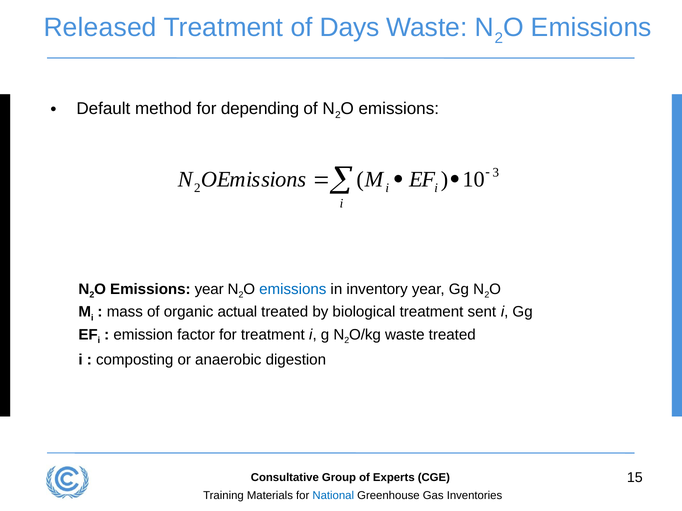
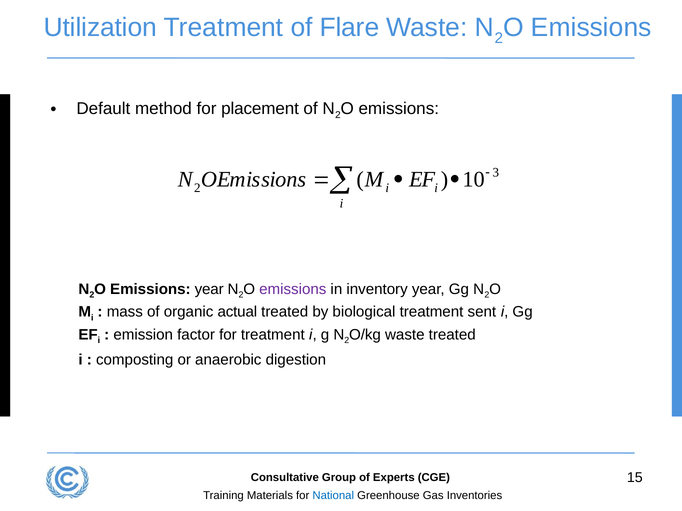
Released: Released -> Utilization
Days: Days -> Flare
depending: depending -> placement
emissions at (293, 289) colour: blue -> purple
